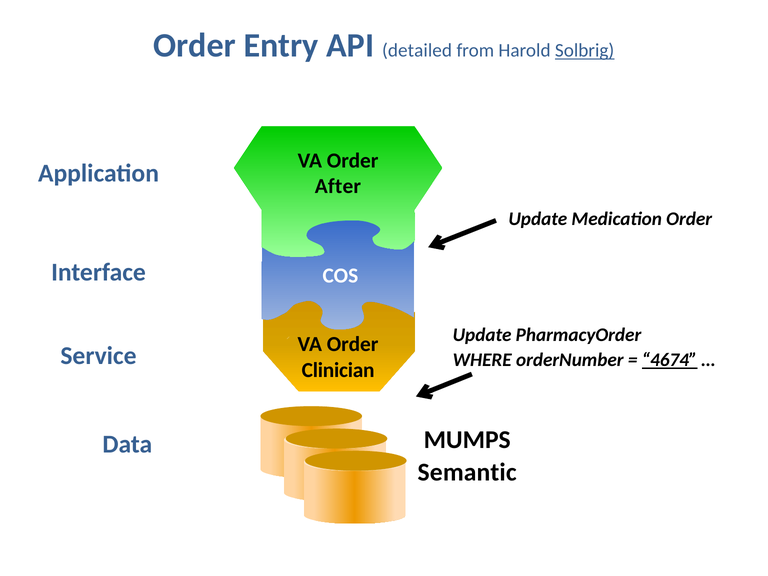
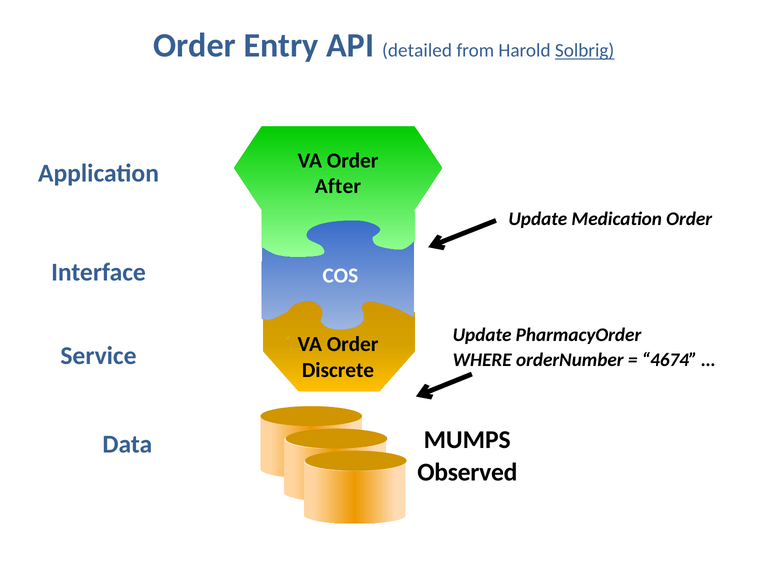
4674 underline: present -> none
Clinician: Clinician -> Discrete
Semantic: Semantic -> Observed
